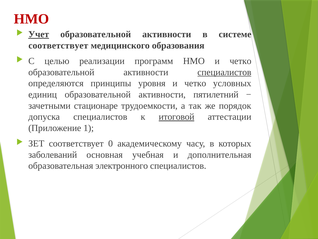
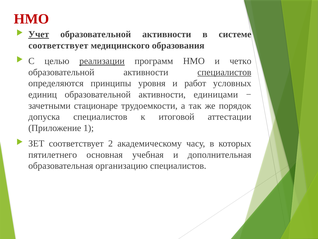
реализации underline: none -> present
четко at (195, 83): четко -> работ
пятилетний: пятилетний -> единицами
итоговой underline: present -> none
0: 0 -> 2
заболеваний: заболеваний -> пятилетнего
электронного: электронного -> организацию
